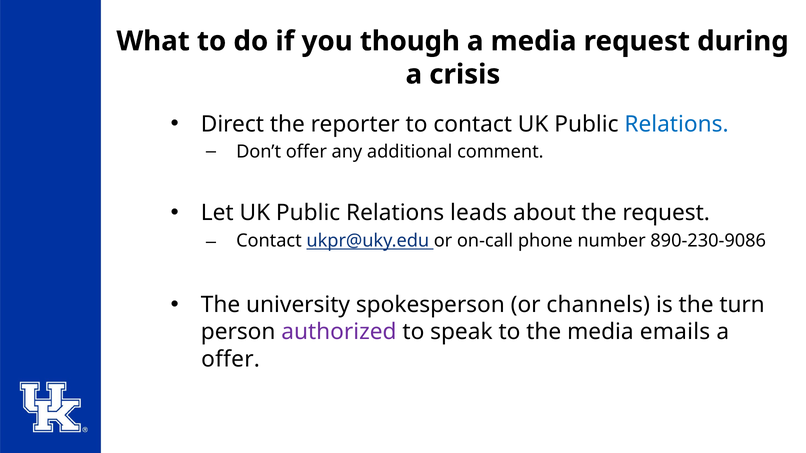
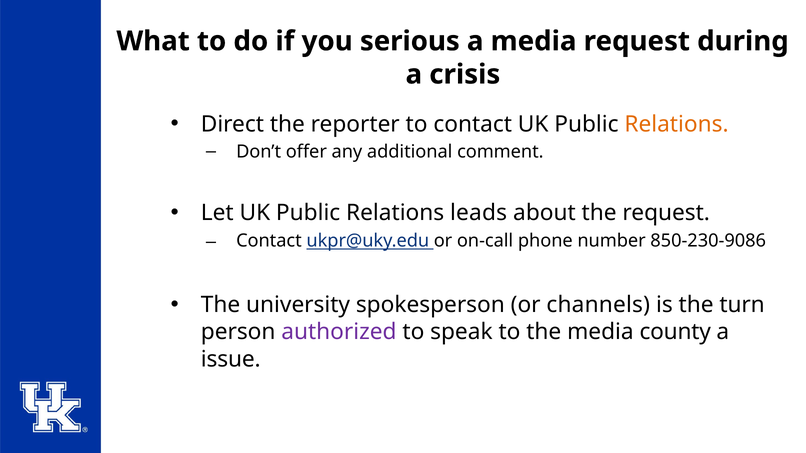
though: though -> serious
Relations at (676, 124) colour: blue -> orange
890-230-9086: 890-230-9086 -> 850-230-9086
emails: emails -> county
offer at (231, 359): offer -> issue
